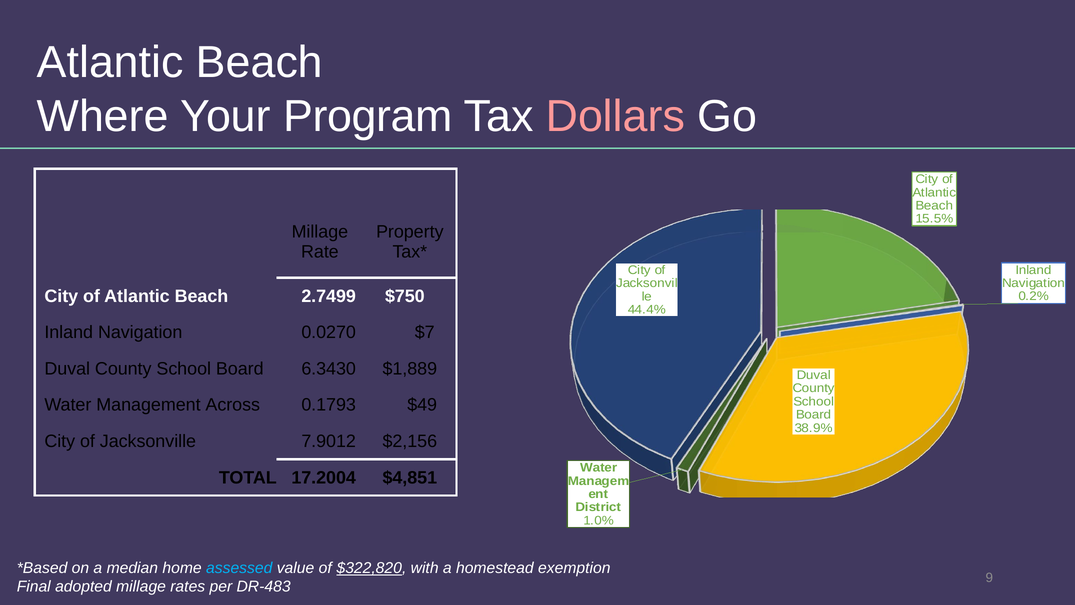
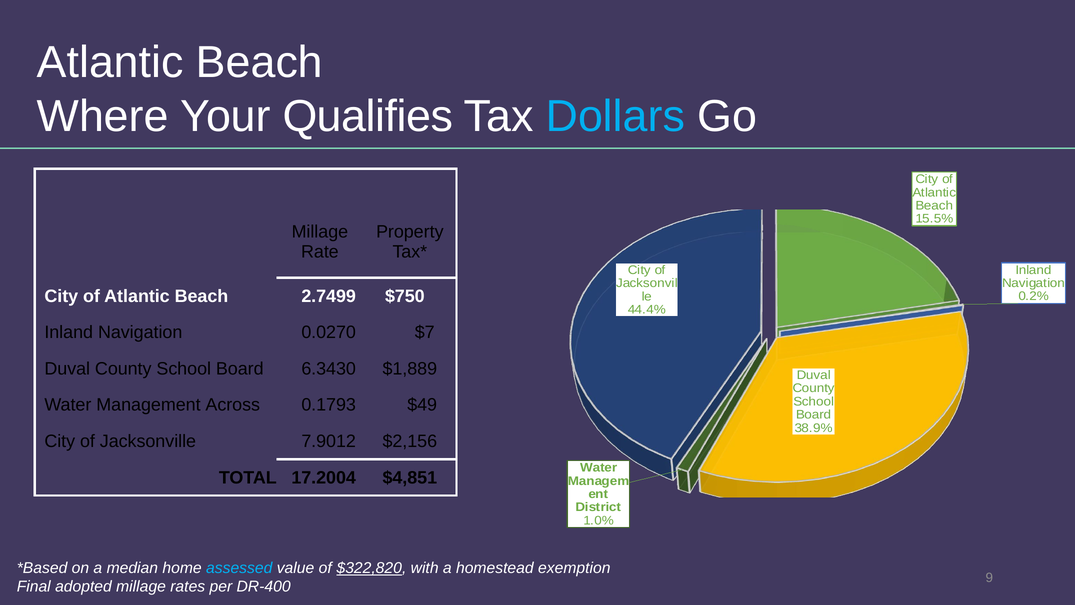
Program: Program -> Qualifies
Dollars colour: pink -> light blue
DR-483: DR-483 -> DR-400
